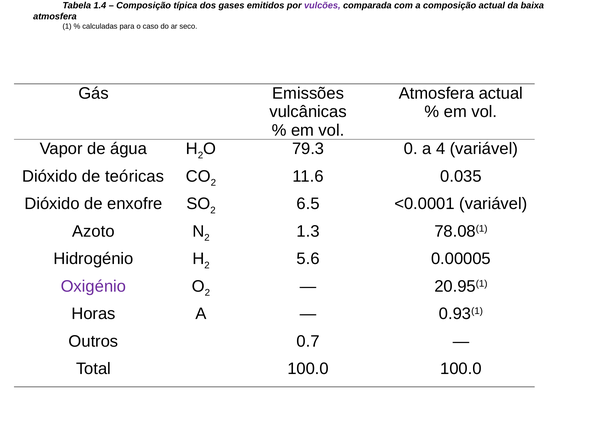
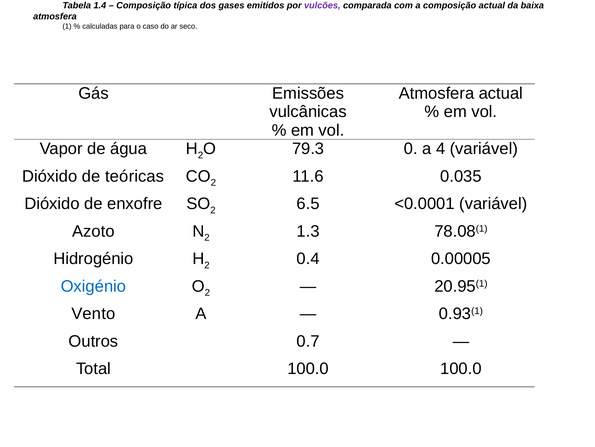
5.6: 5.6 -> 0.4
Oxigénio colour: purple -> blue
Horas: Horas -> Vento
